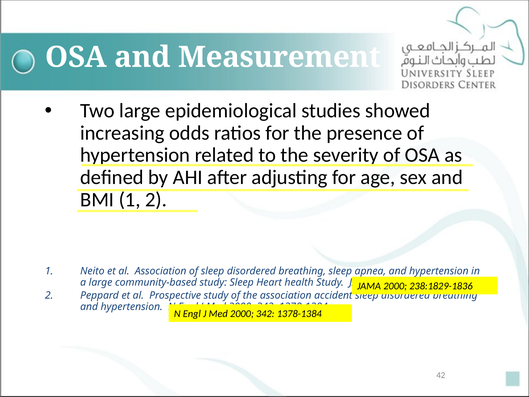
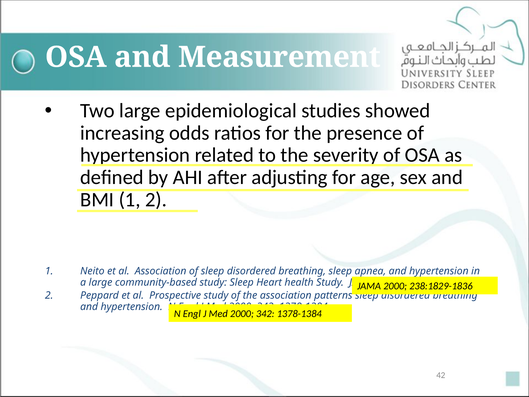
accident: accident -> patterns
